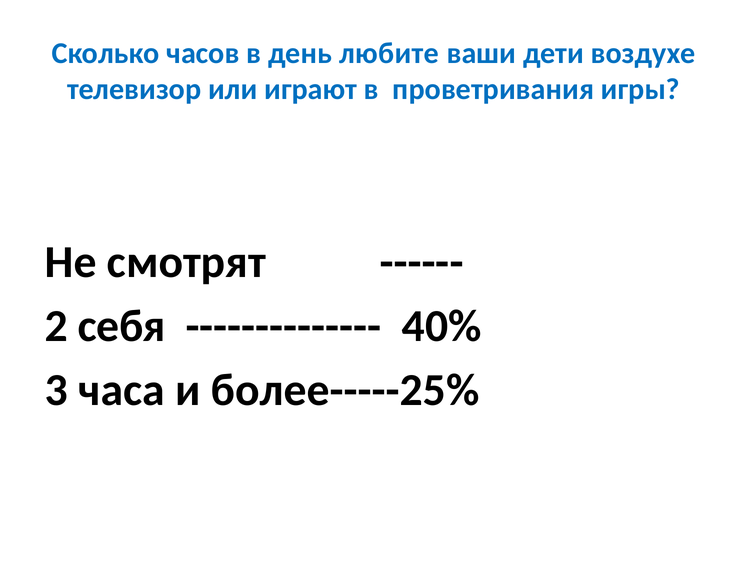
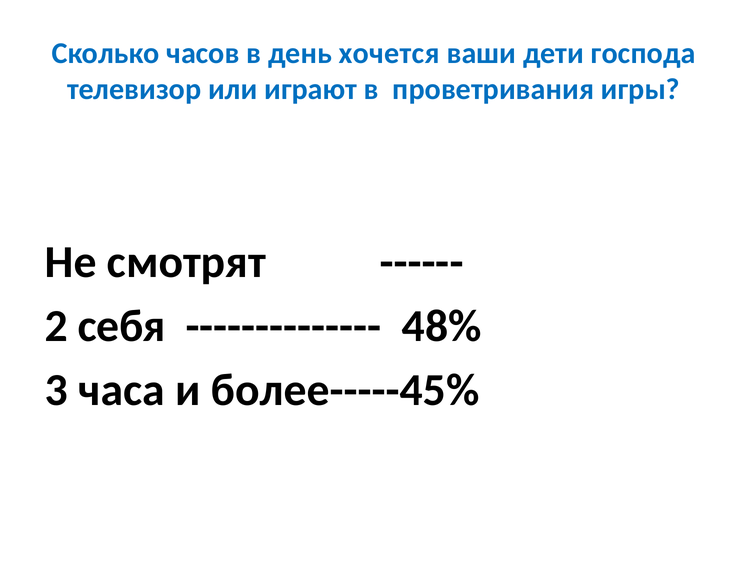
любите: любите -> хочется
воздухе: воздухе -> господа
40%: 40% -> 48%
более-----25%: более-----25% -> более-----45%
